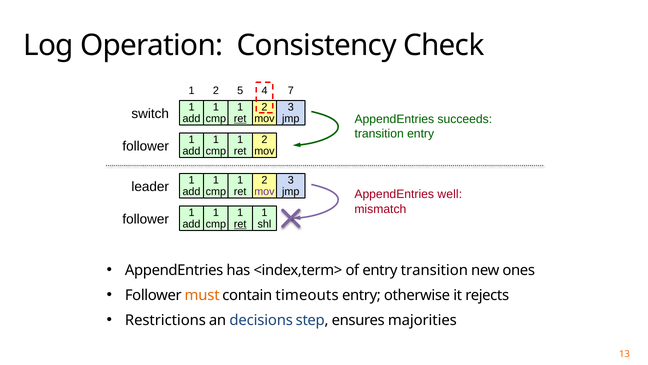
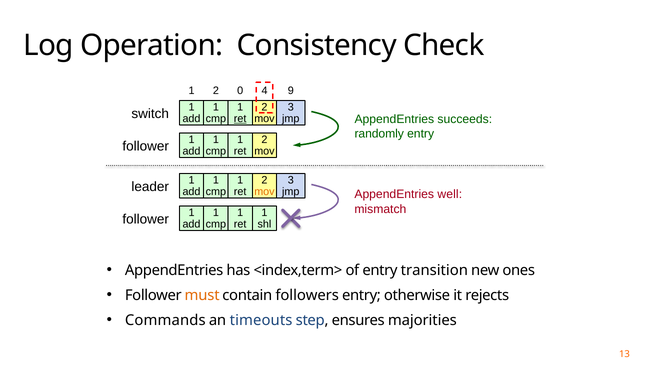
5: 5 -> 0
7: 7 -> 9
transition at (379, 134): transition -> randomly
mov at (264, 191) colour: purple -> orange
ret at (240, 224) underline: present -> none
timeouts: timeouts -> followers
Restrictions: Restrictions -> Commands
decisions: decisions -> timeouts
